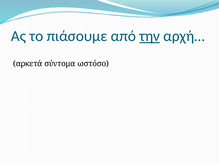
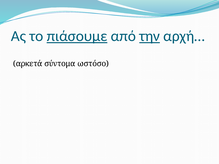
πιάσουμε underline: none -> present
